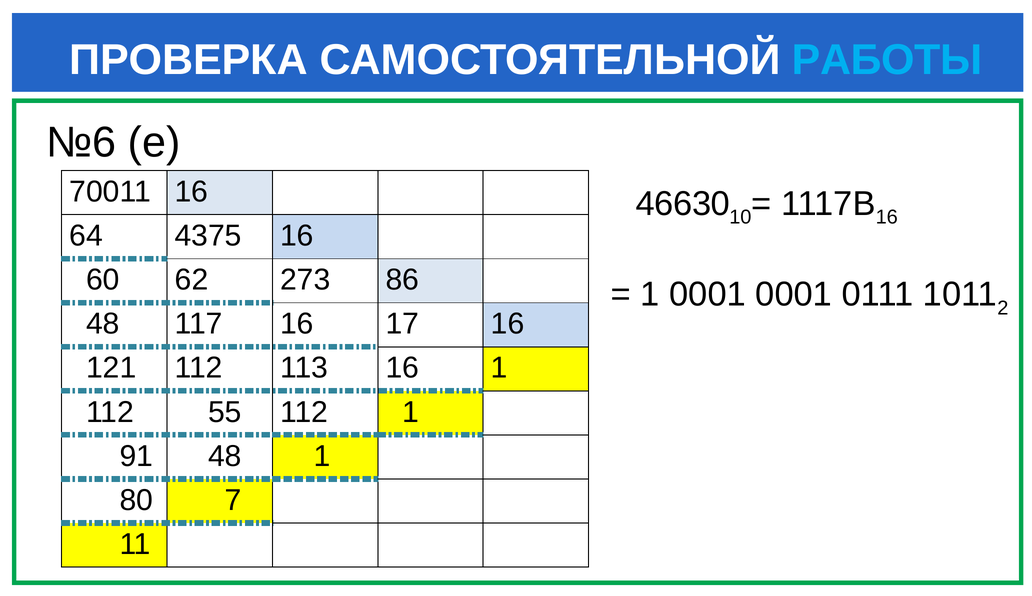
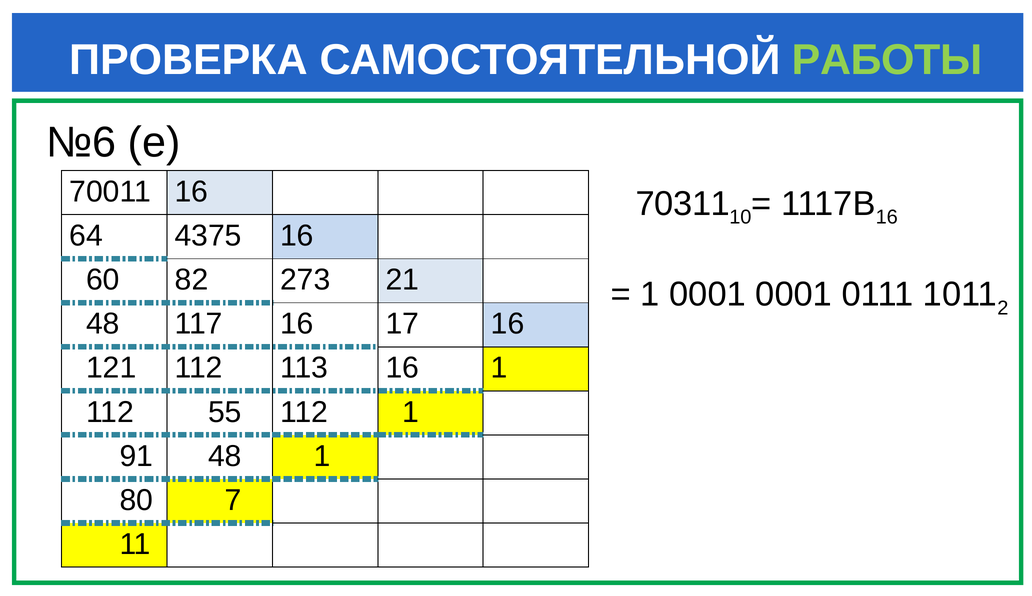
РАБОТЫ colour: light blue -> light green
46630: 46630 -> 70311
62: 62 -> 82
86: 86 -> 21
